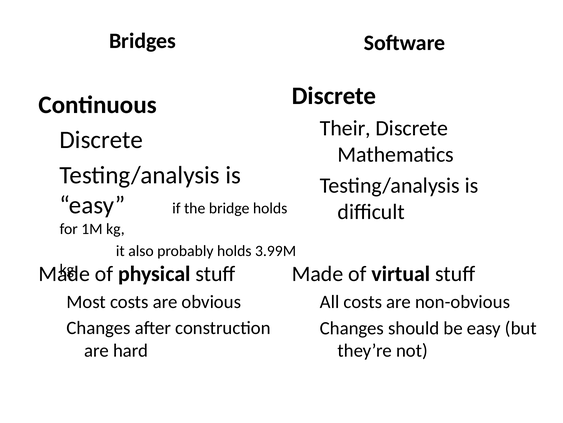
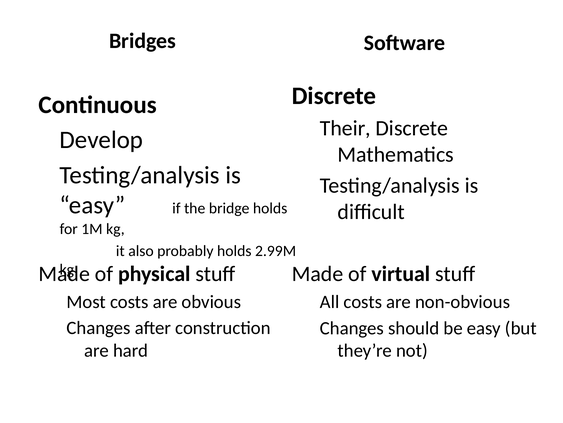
Discrete at (101, 140): Discrete -> Develop
3.99M: 3.99M -> 2.99M
